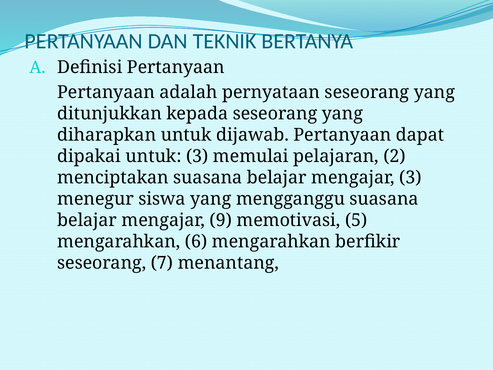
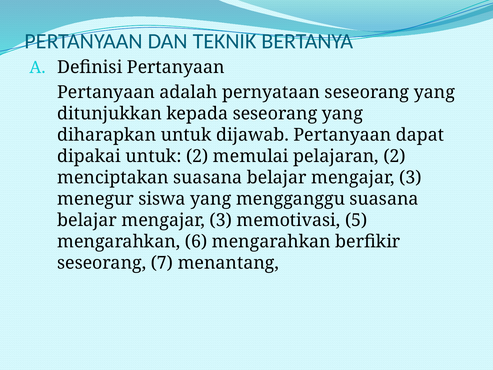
untuk 3: 3 -> 2
9 at (221, 220): 9 -> 3
